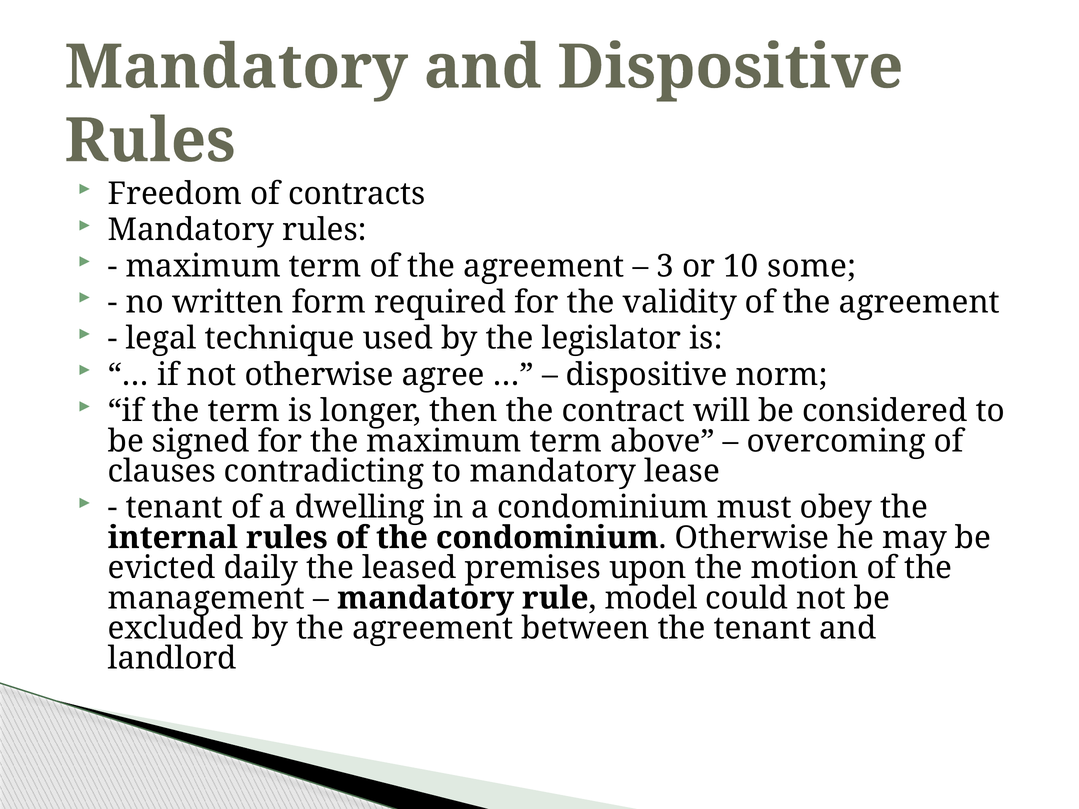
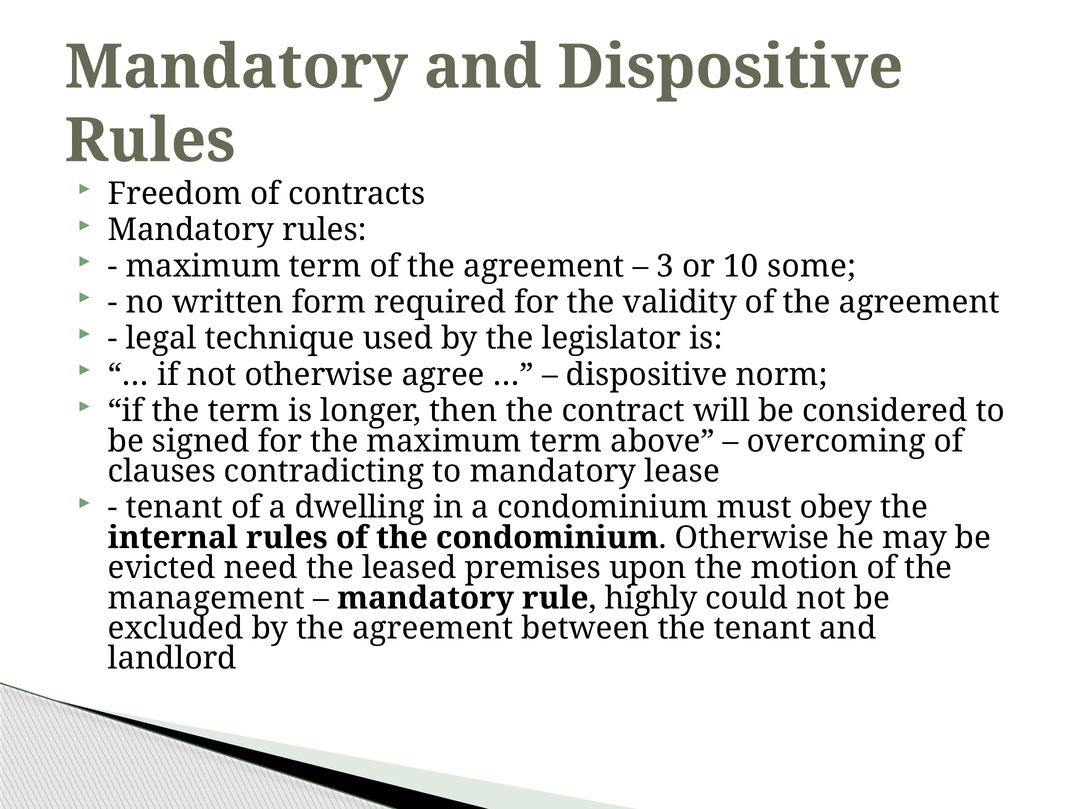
daily: daily -> need
model: model -> highly
